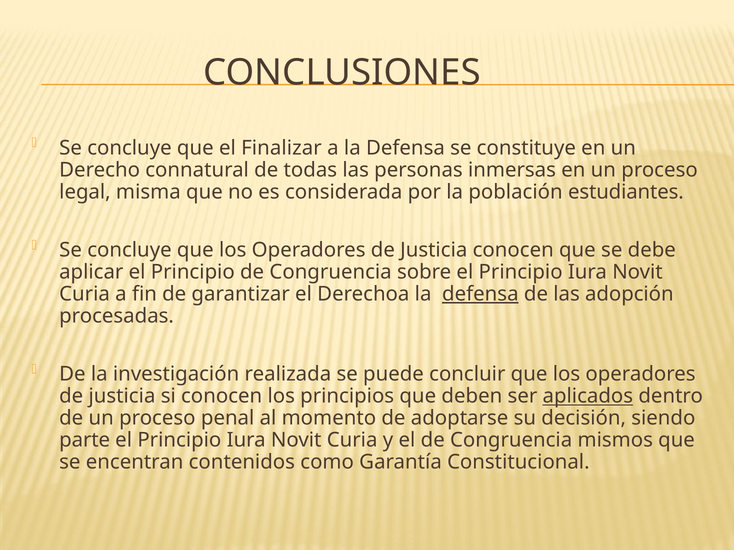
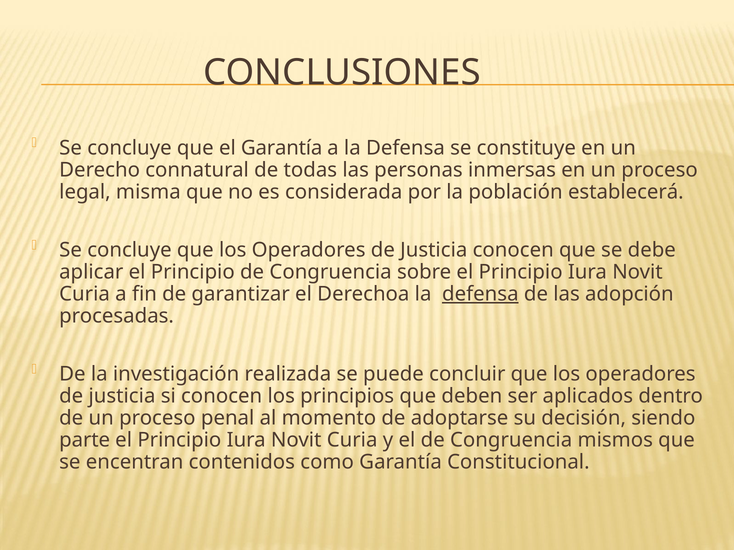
el Finalizar: Finalizar -> Garantía
estudiantes: estudiantes -> establecerá
aplicados underline: present -> none
